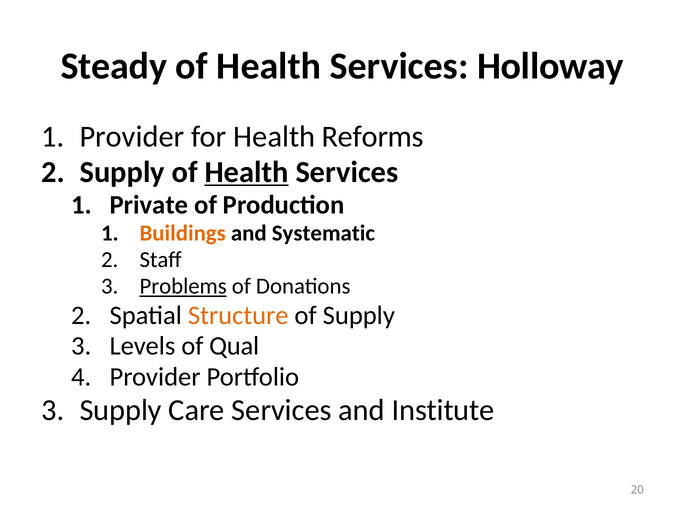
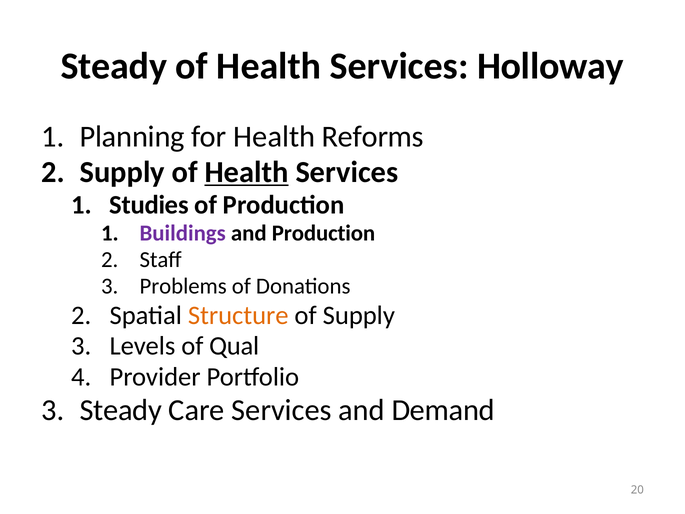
Provider at (132, 137): Provider -> Planning
Private: Private -> Studies
Buildings colour: orange -> purple
and Systematic: Systematic -> Production
Problems underline: present -> none
Supply at (121, 410): Supply -> Steady
Institute: Institute -> Demand
